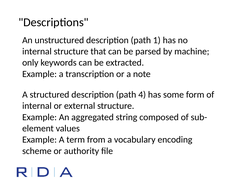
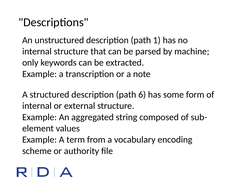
4: 4 -> 6
